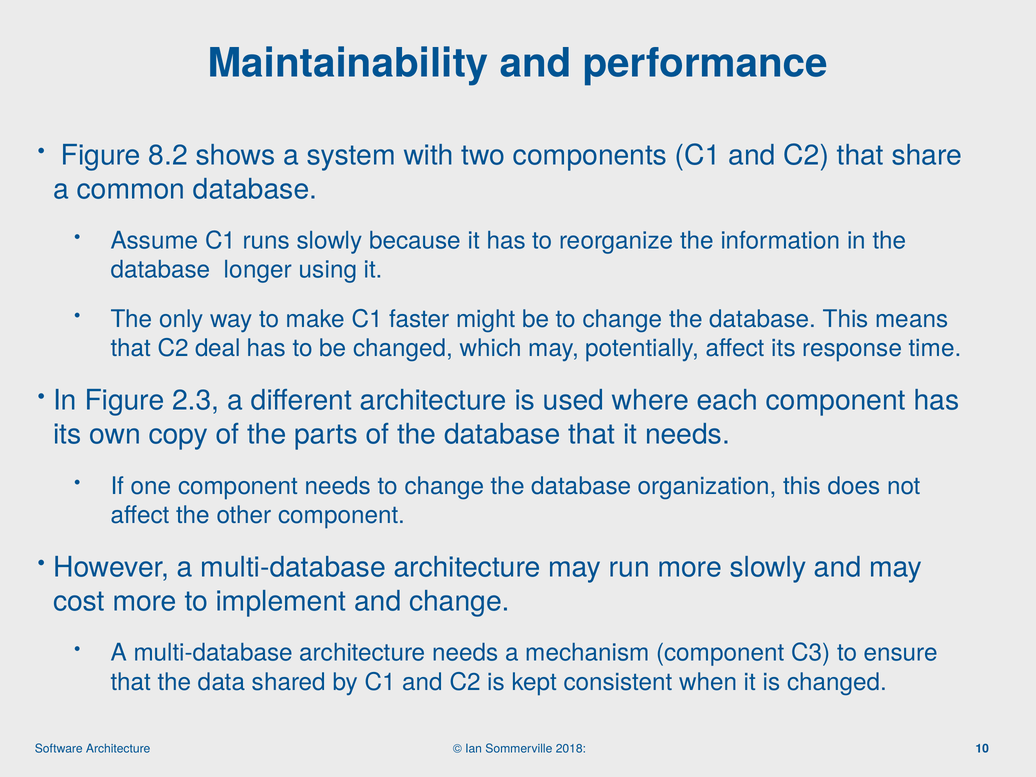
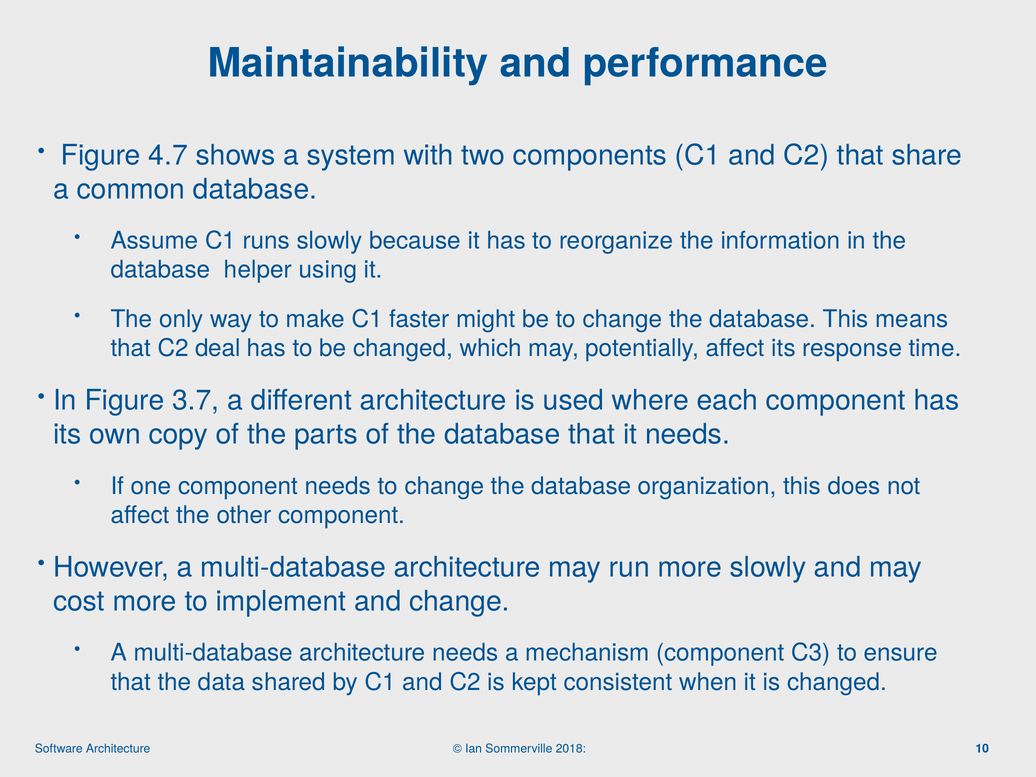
8.2: 8.2 -> 4.7
longer: longer -> helper
2.3: 2.3 -> 3.7
